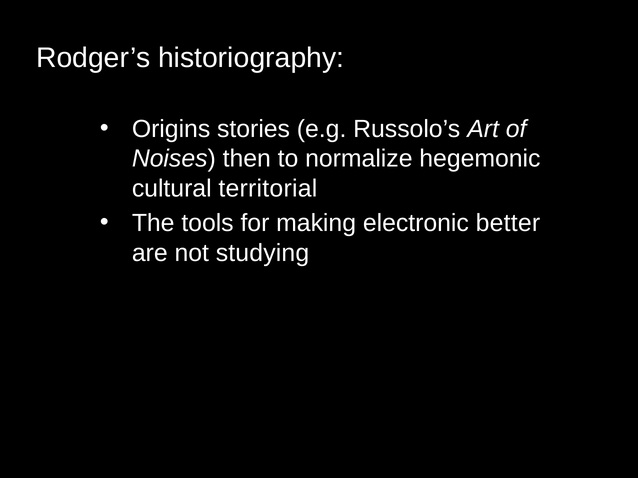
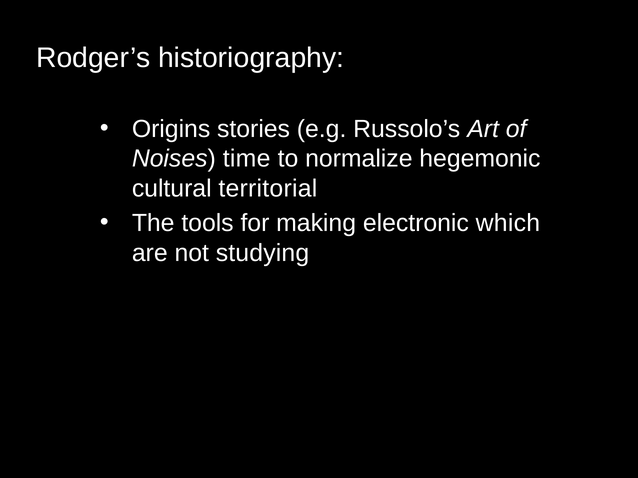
then: then -> time
better: better -> which
